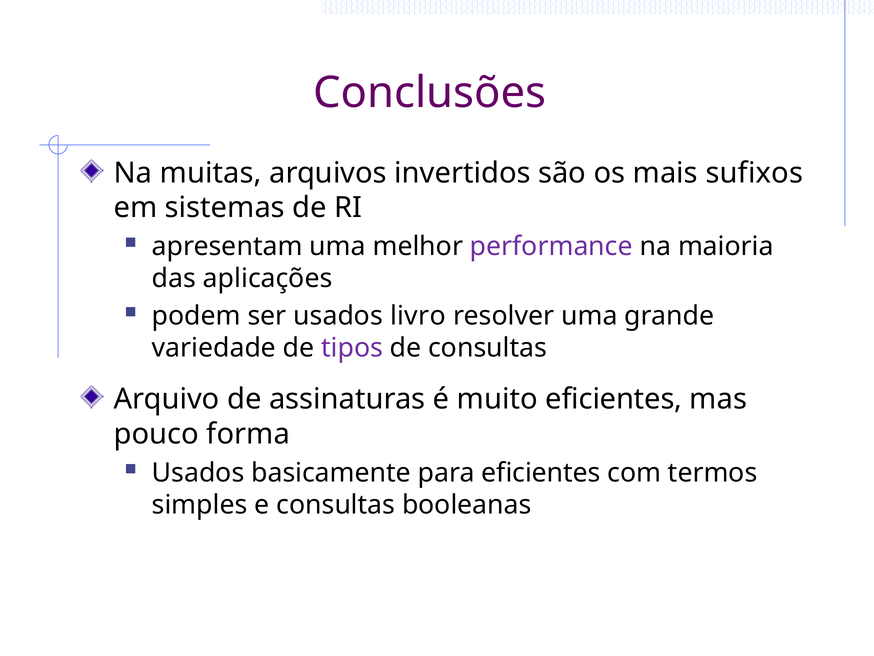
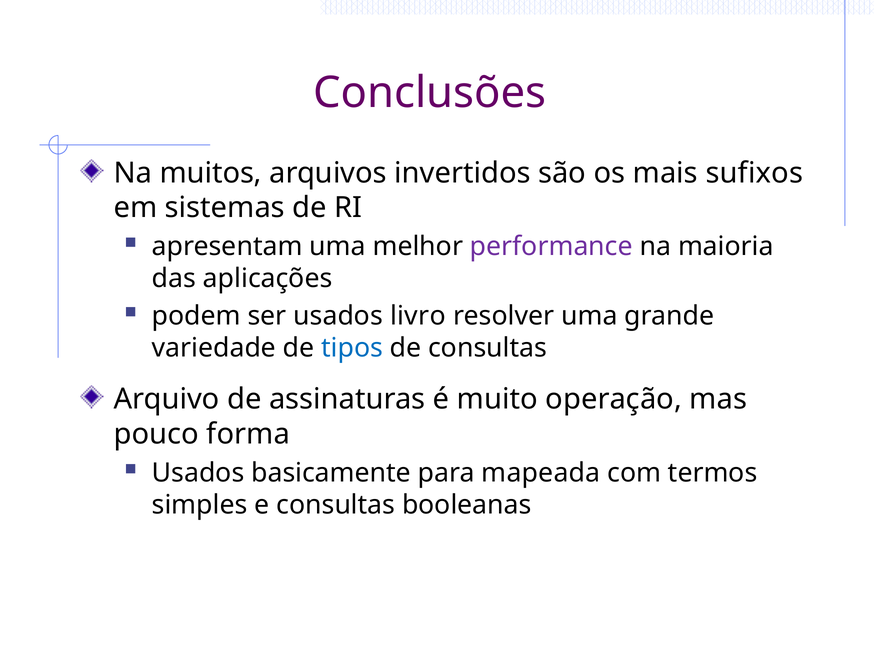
muitas: muitas -> muitos
tipos colour: purple -> blue
muito eficientes: eficientes -> operação
para eficientes: eficientes -> mapeada
